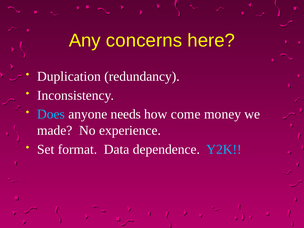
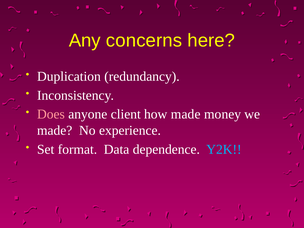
Does colour: light blue -> pink
needs: needs -> client
how come: come -> made
